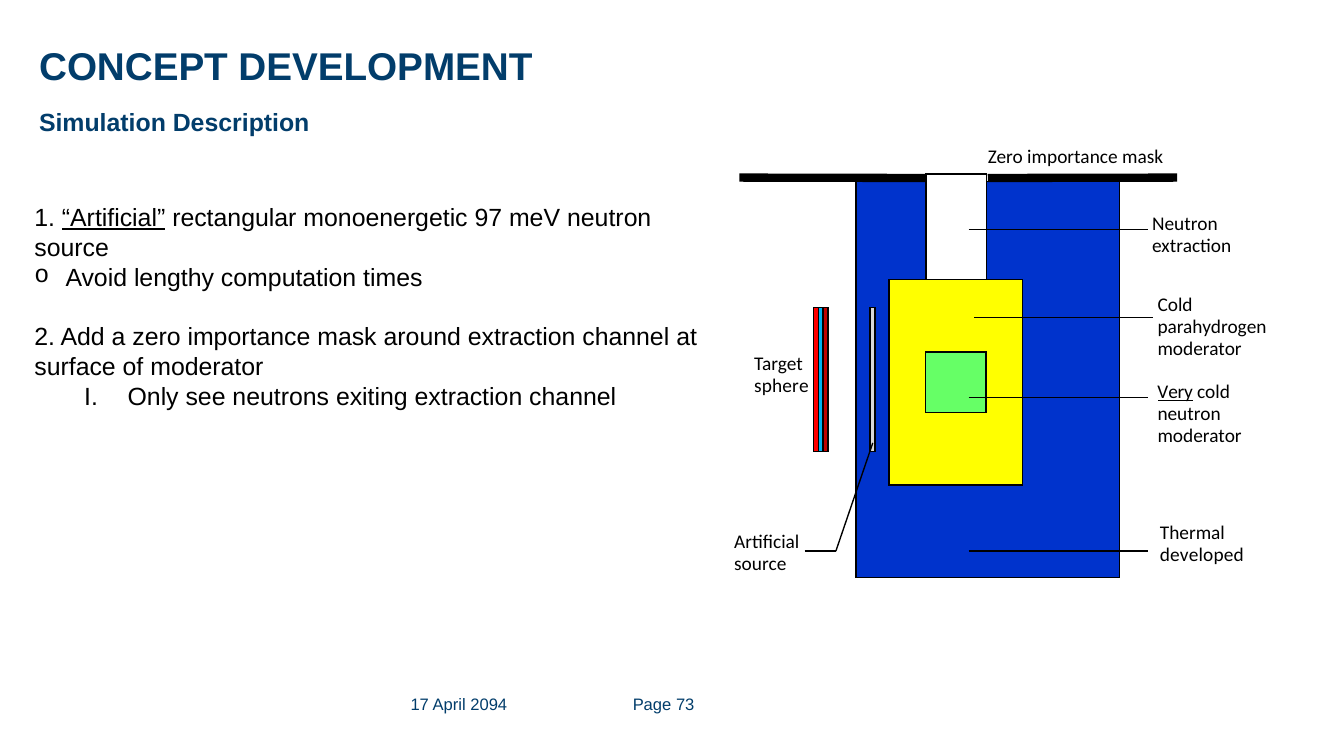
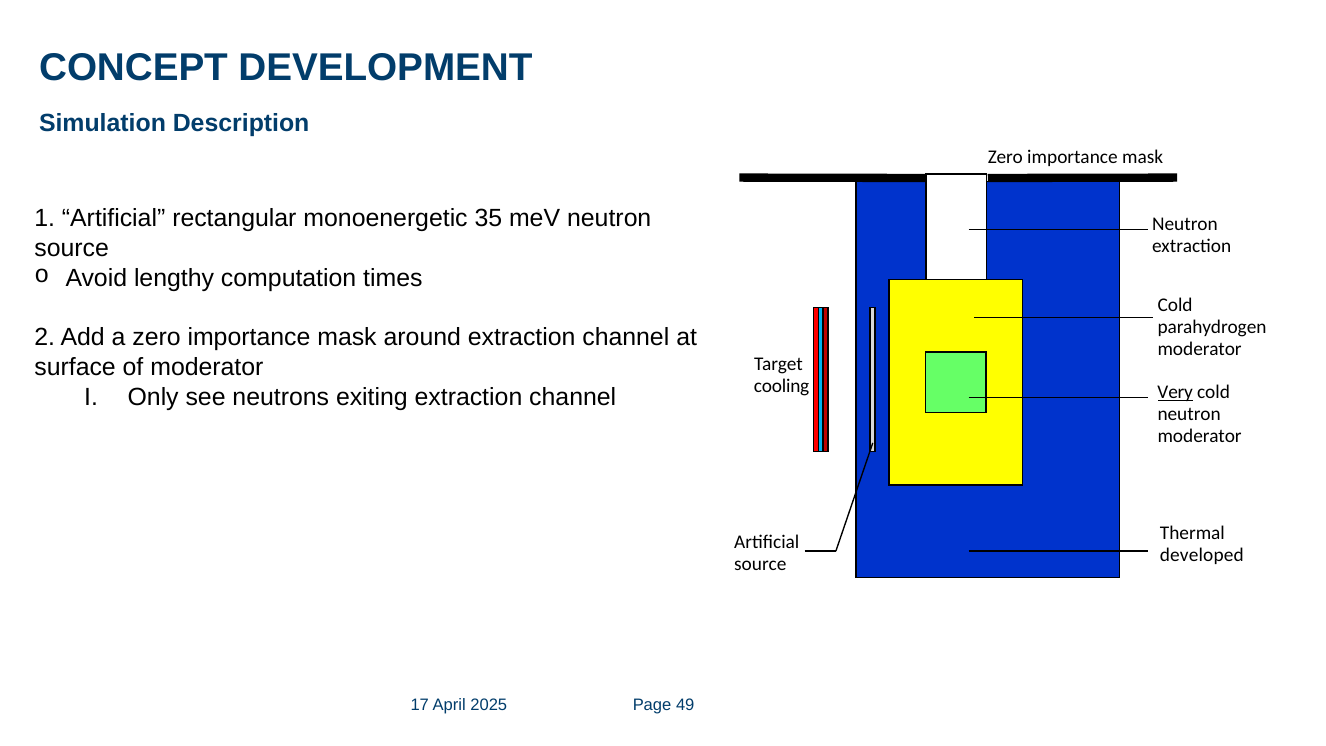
Artificial at (114, 218) underline: present -> none
97: 97 -> 35
sphere: sphere -> cooling
2094: 2094 -> 2025
73: 73 -> 49
